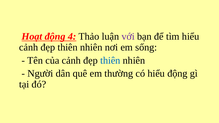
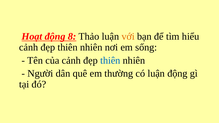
4: 4 -> 8
với colour: purple -> orange
có hiểu: hiểu -> luận
